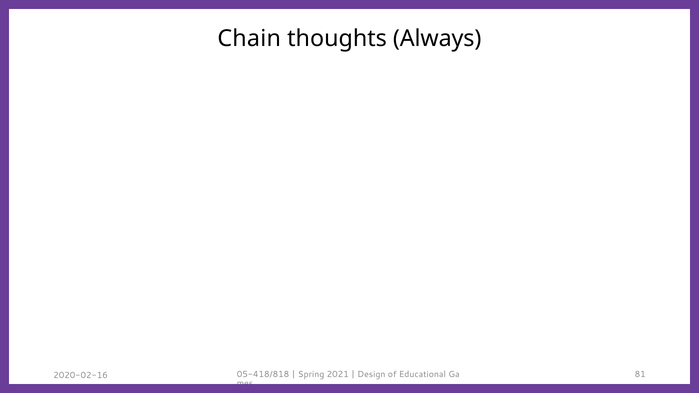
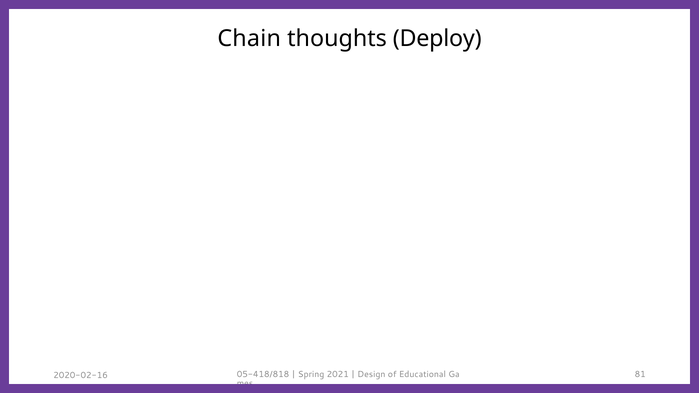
Always: Always -> Deploy
